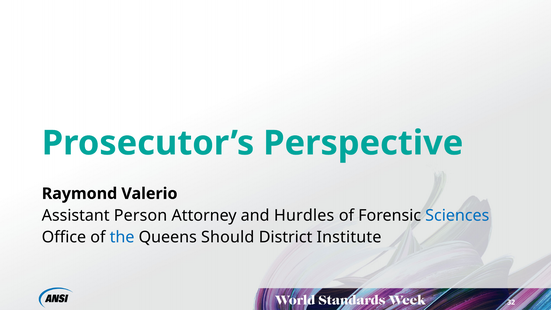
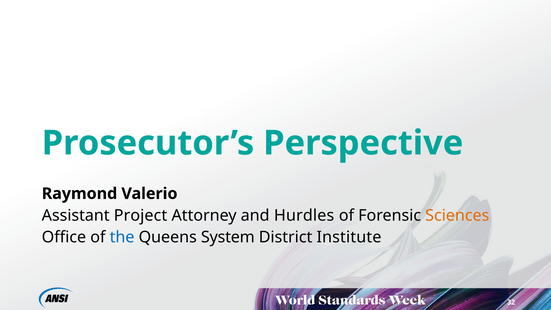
Person: Person -> Project
Sciences colour: blue -> orange
Should: Should -> System
